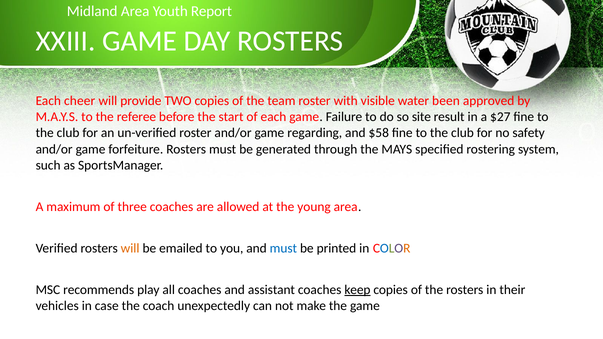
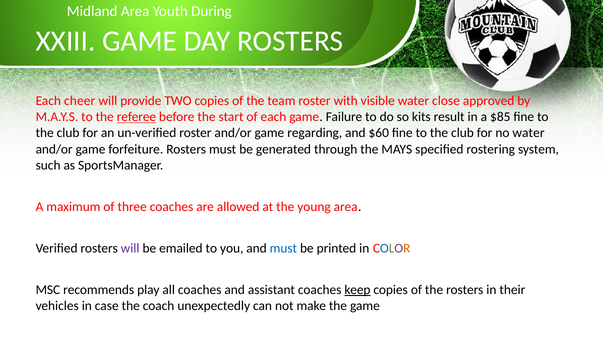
Report: Report -> During
been: been -> close
referee underline: none -> present
site: site -> kits
$27: $27 -> $85
$58: $58 -> $60
no safety: safety -> water
will at (130, 248) colour: orange -> purple
